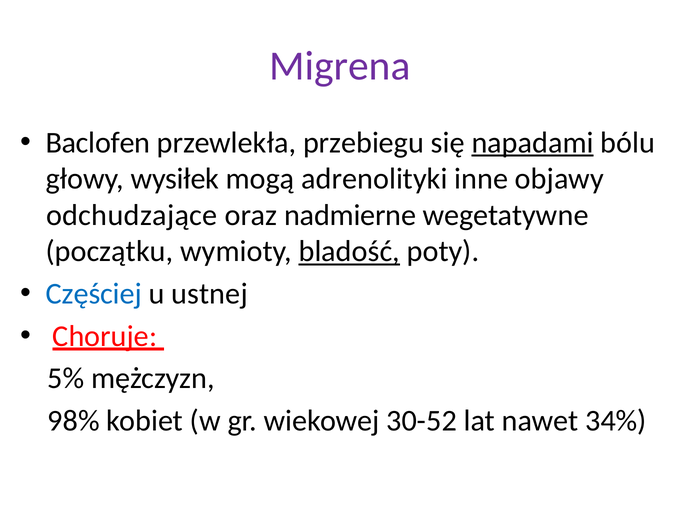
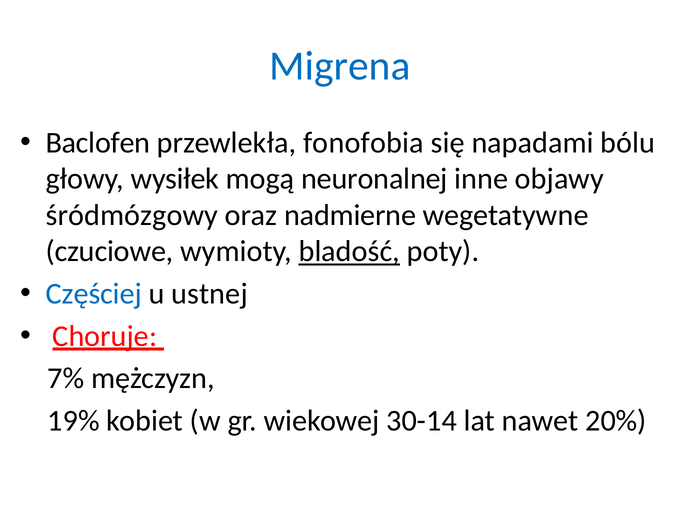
Migrena colour: purple -> blue
przebiegu: przebiegu -> fonofobia
napadami underline: present -> none
adrenolityki: adrenolityki -> neuronalnej
odchudzające: odchudzające -> śródmózgowy
początku: początku -> czuciowe
5%: 5% -> 7%
98%: 98% -> 19%
30-52: 30-52 -> 30-14
34%: 34% -> 20%
